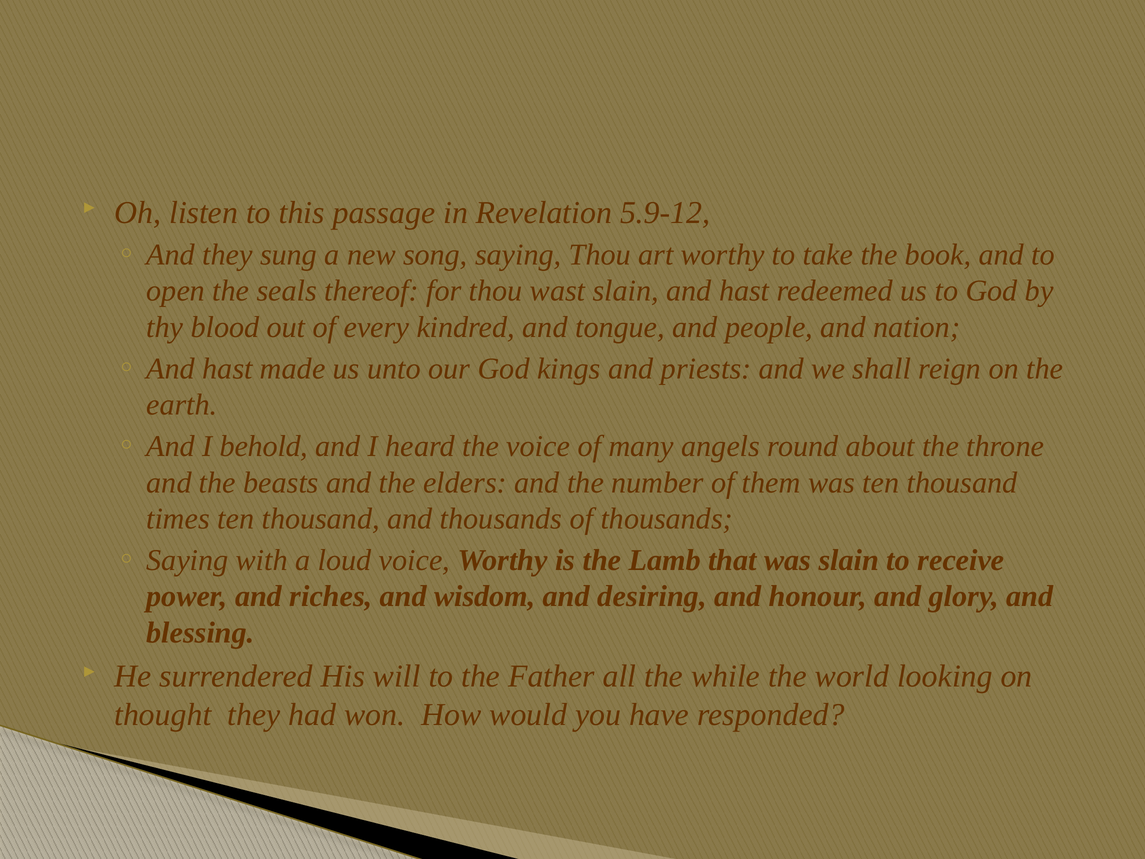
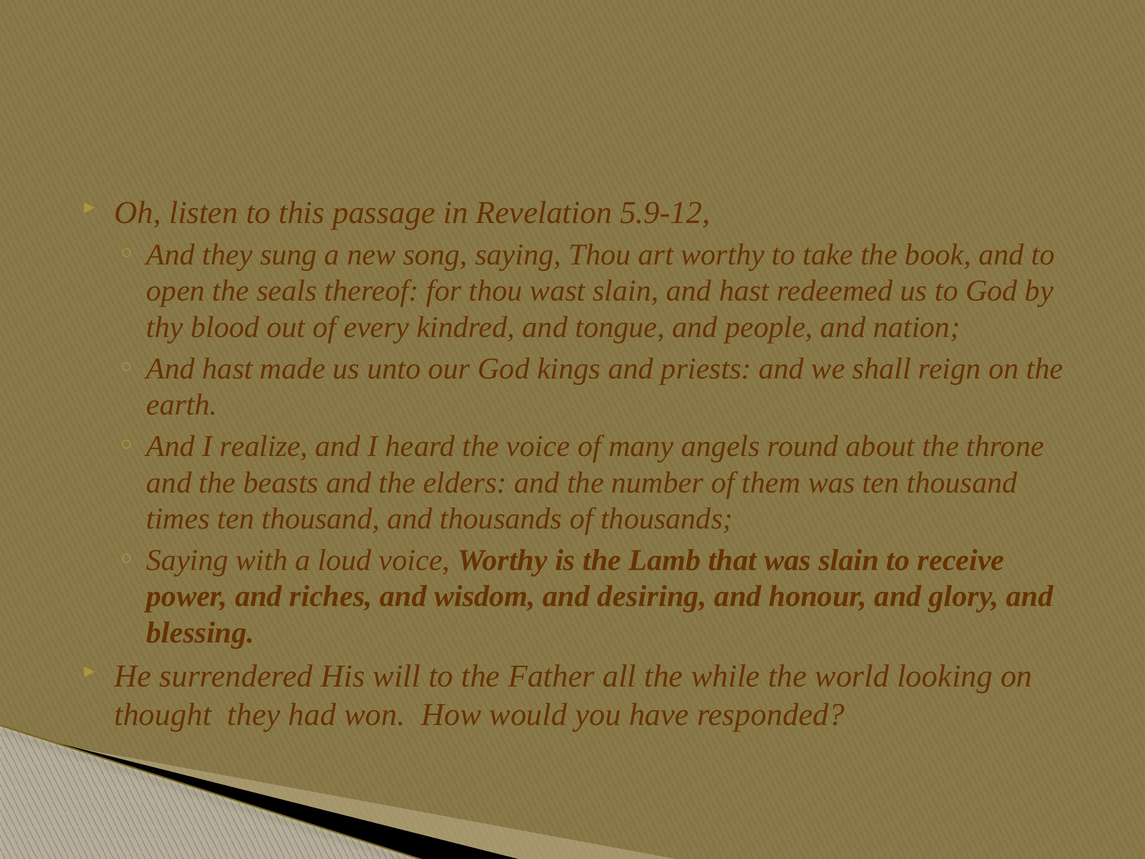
behold: behold -> realize
